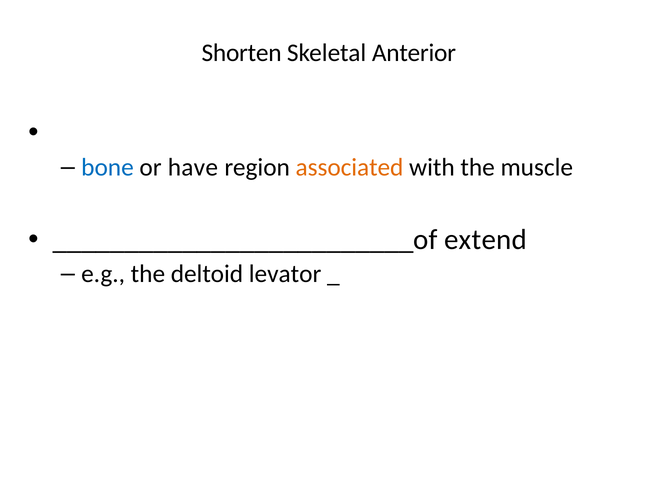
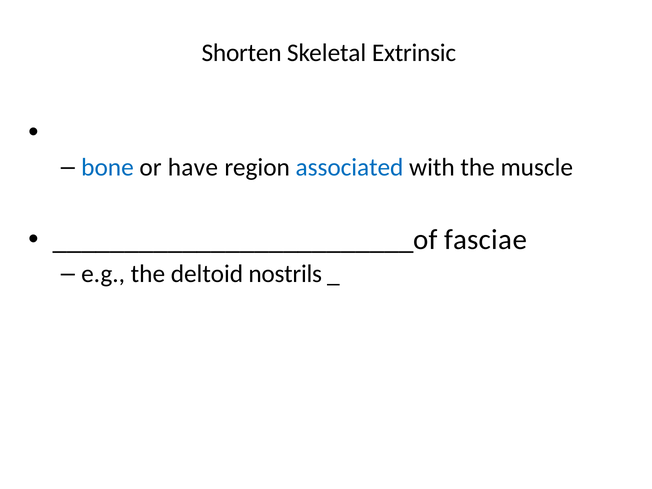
Anterior: Anterior -> Extrinsic
associated colour: orange -> blue
extend: extend -> fasciae
levator: levator -> nostrils
